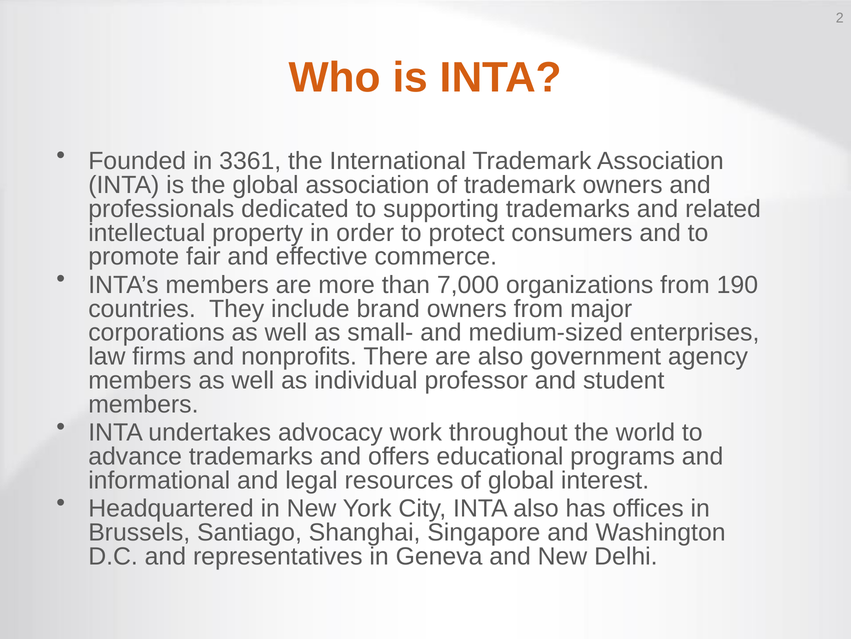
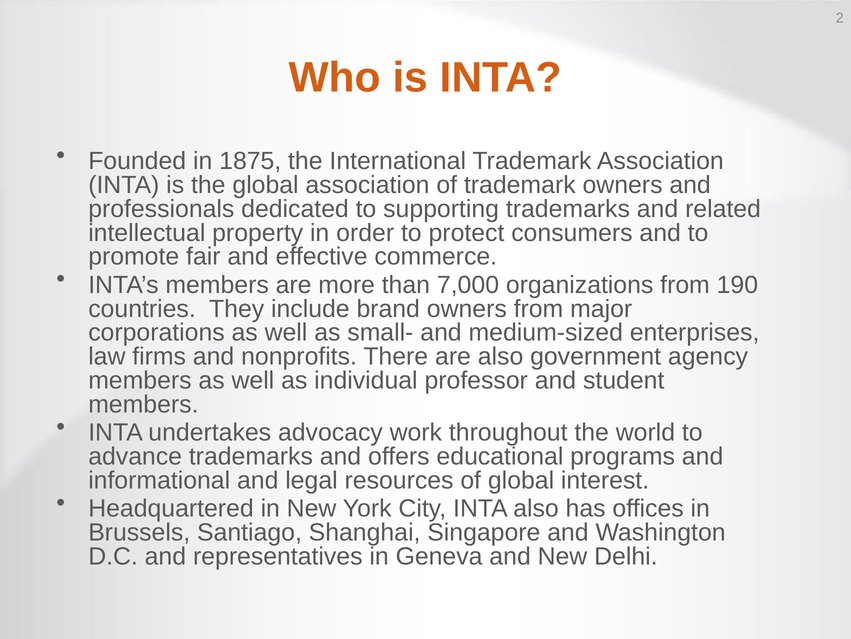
3361: 3361 -> 1875
